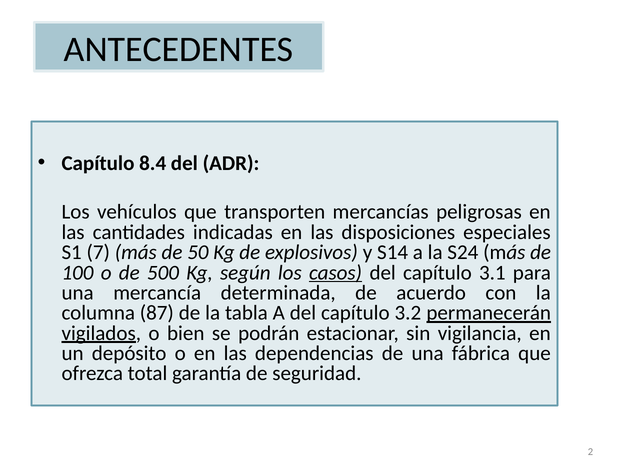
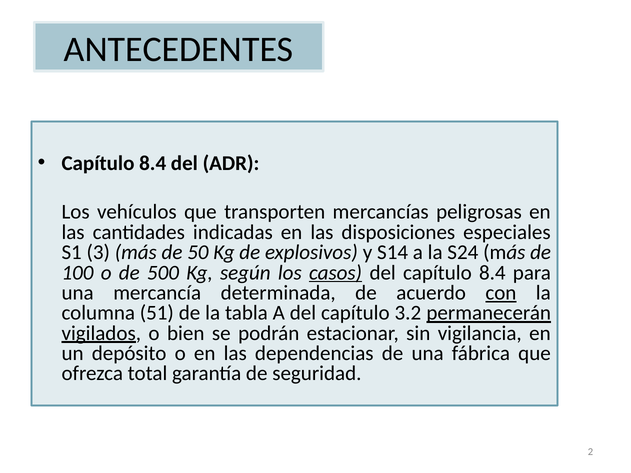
7: 7 -> 3
del capítulo 3.1: 3.1 -> 8.4
con underline: none -> present
87: 87 -> 51
